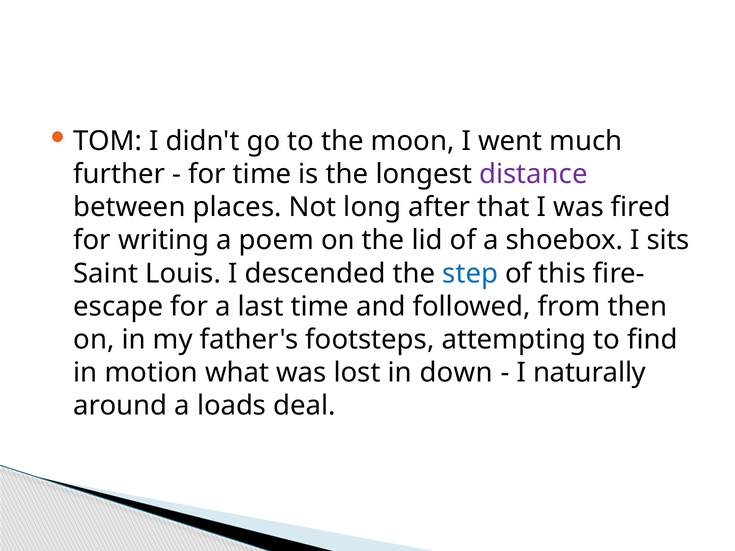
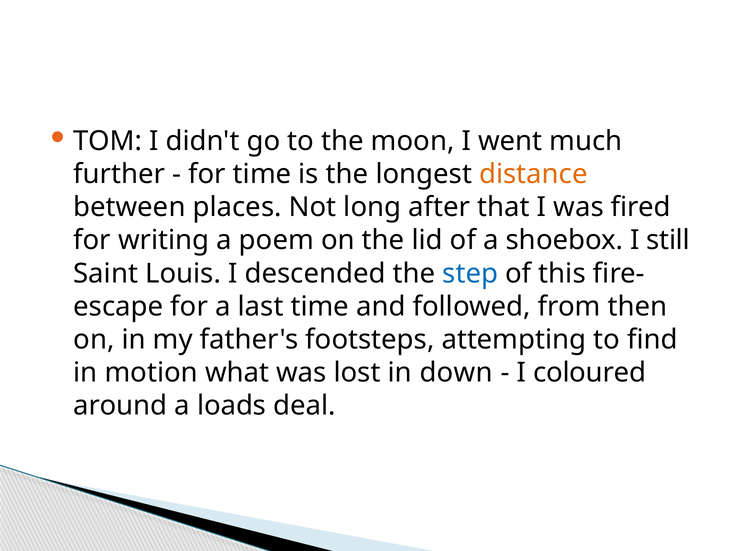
distance colour: purple -> orange
sits: sits -> still
naturally: naturally -> coloured
